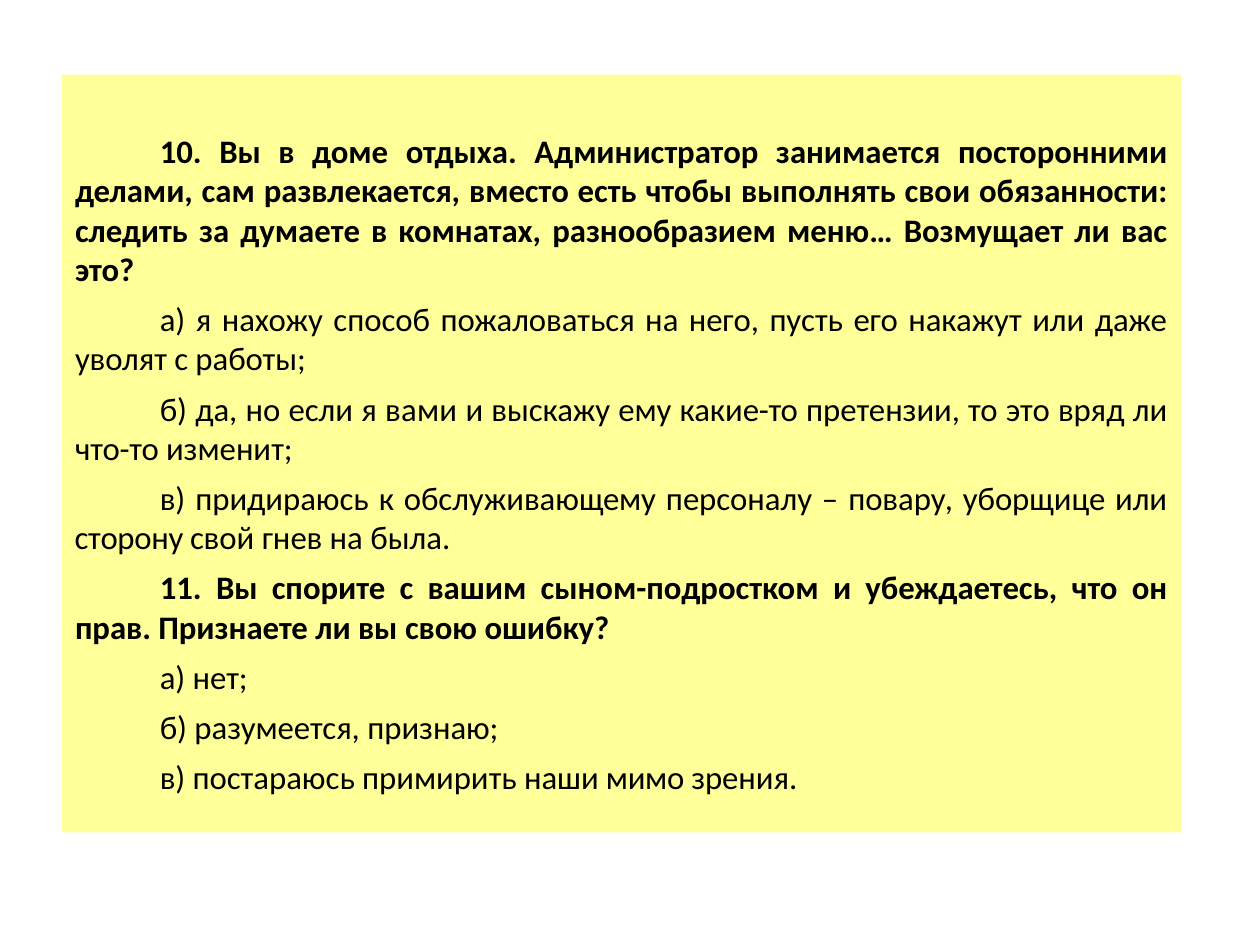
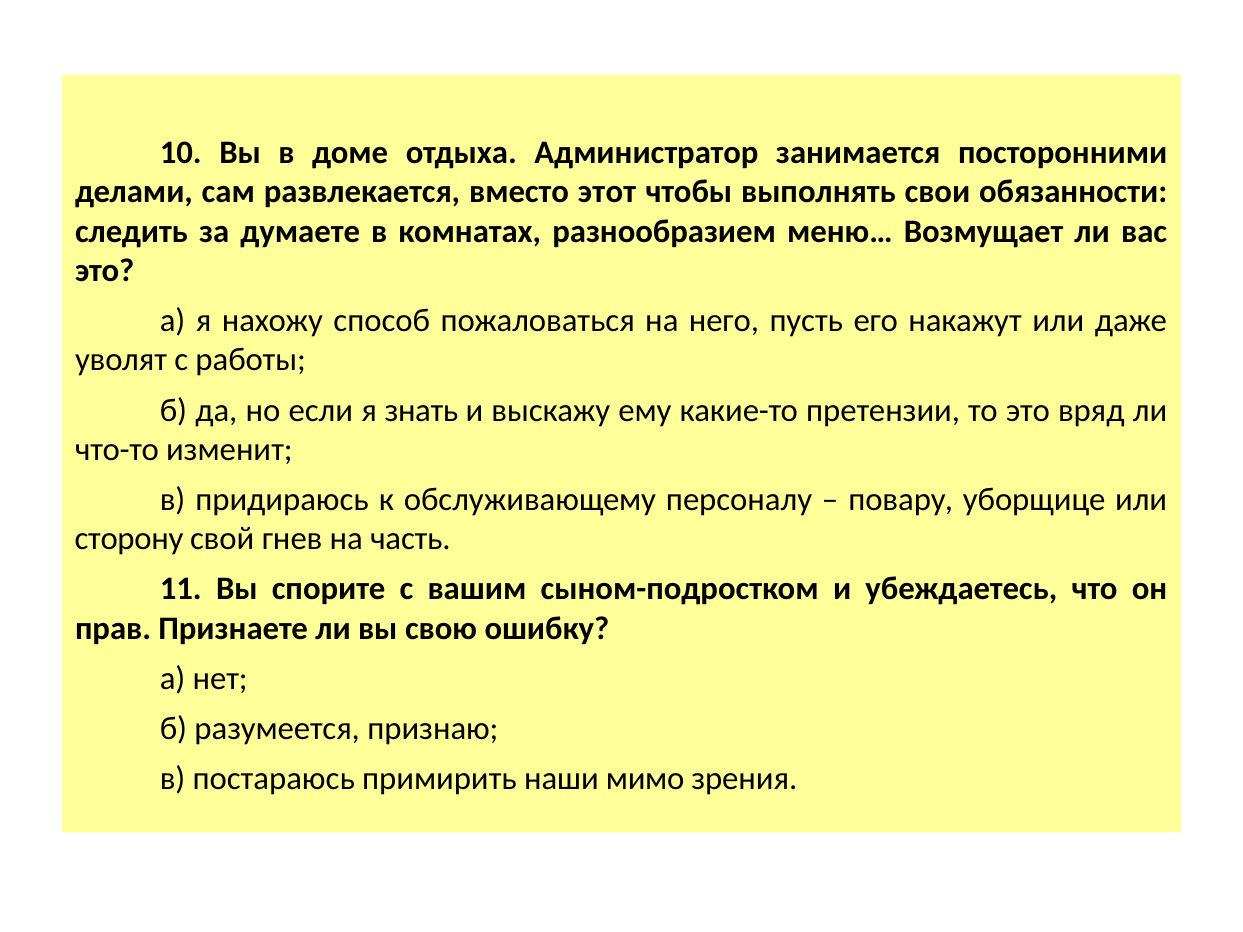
есть: есть -> этот
вами: вами -> знать
была: была -> часть
